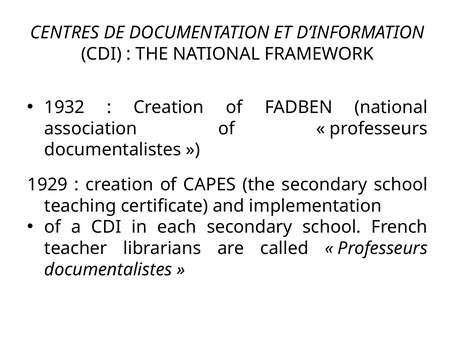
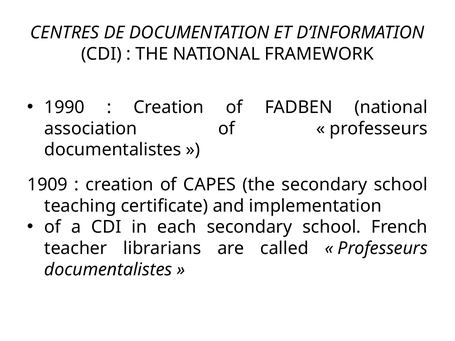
1932: 1932 -> 1990
1929: 1929 -> 1909
